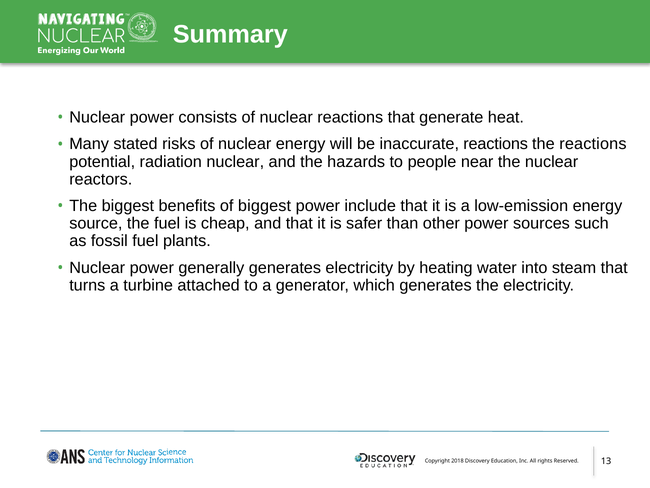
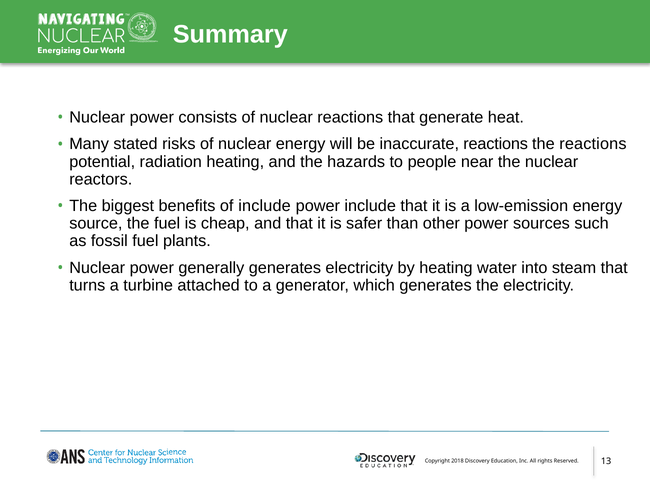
radiation nuclear: nuclear -> heating
of biggest: biggest -> include
